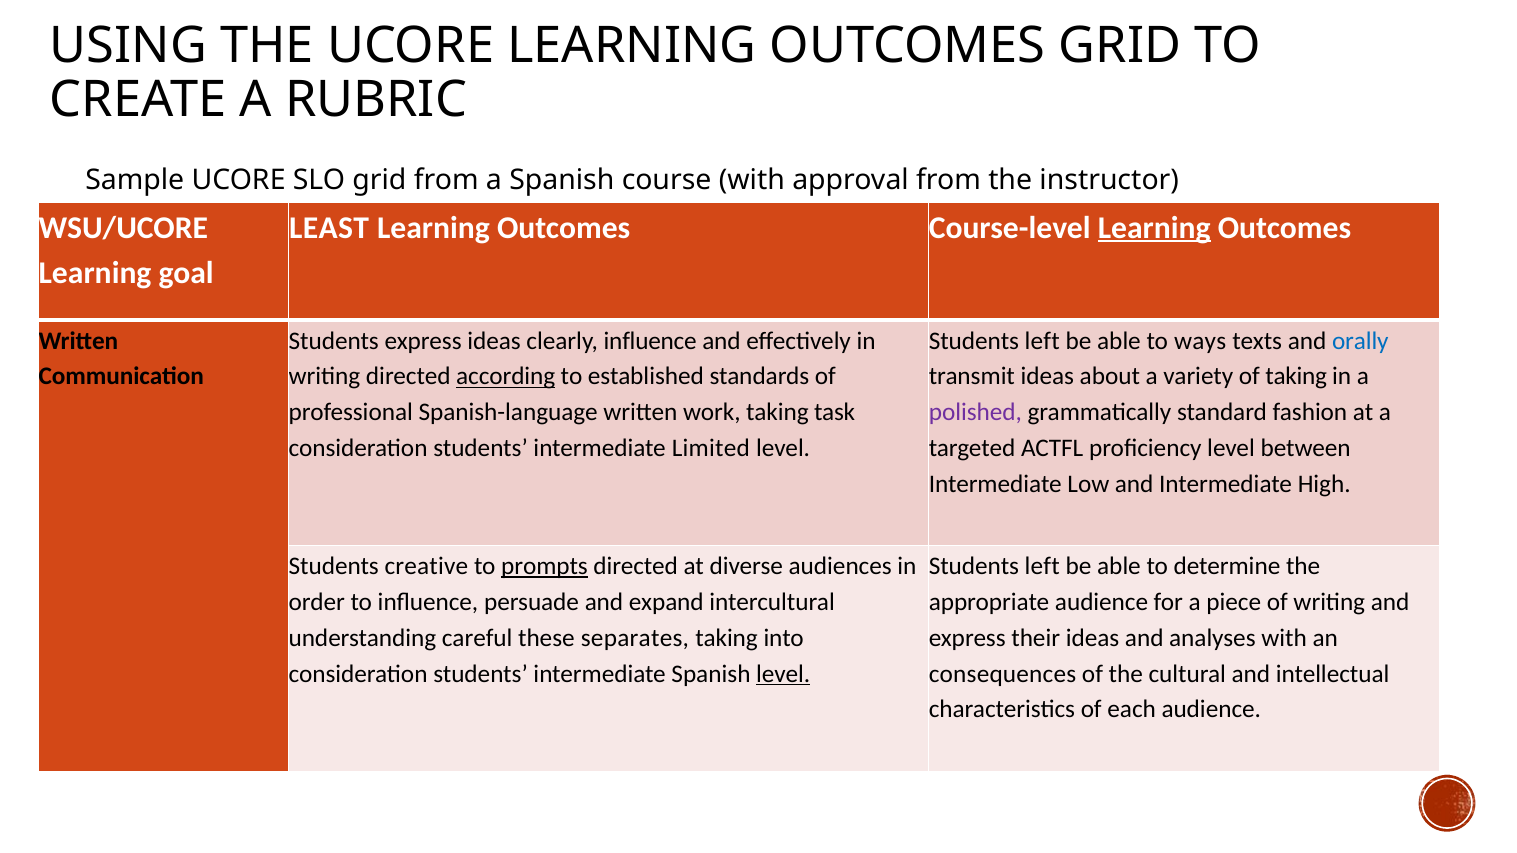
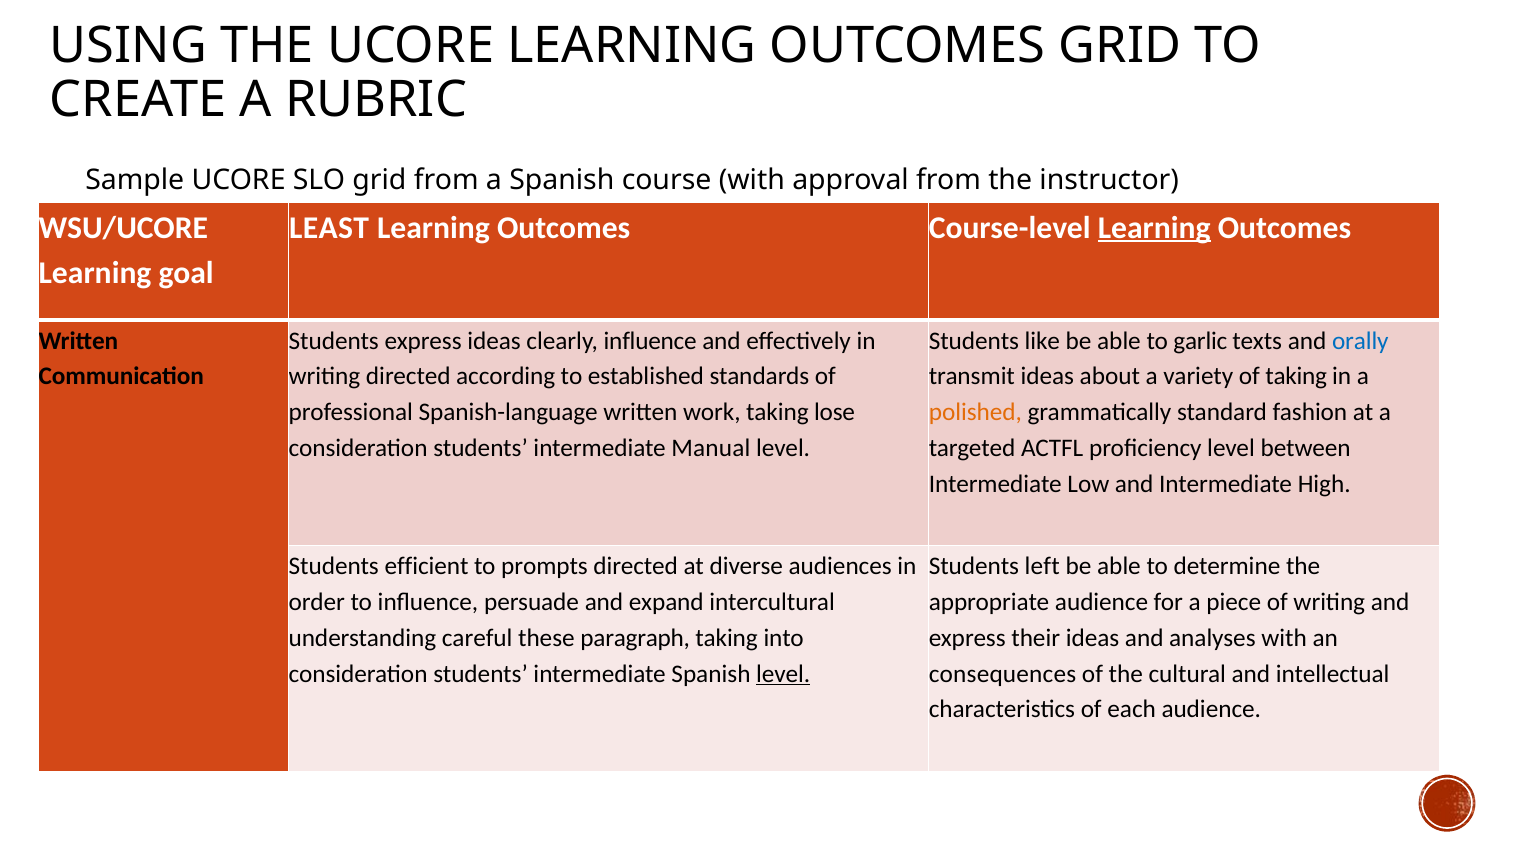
left at (1042, 341): left -> like
ways: ways -> garlic
according underline: present -> none
task: task -> lose
polished colour: purple -> orange
Limited: Limited -> Manual
creative: creative -> efficient
prompts underline: present -> none
separates: separates -> paragraph
